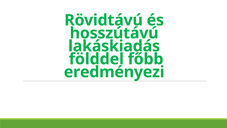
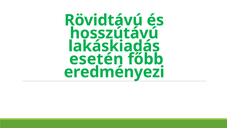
földdel: földdel -> esetén
